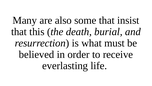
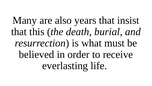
some: some -> years
